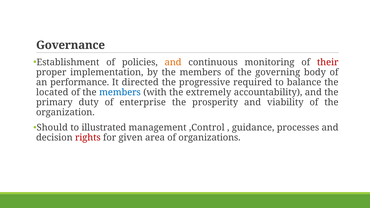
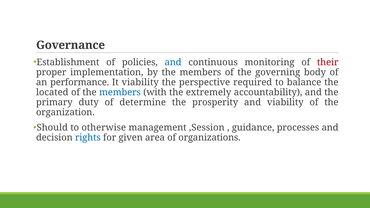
and at (173, 62) colour: orange -> blue
It directed: directed -> viability
progressive: progressive -> perspective
enterprise: enterprise -> determine
illustrated: illustrated -> otherwise
,Control: ,Control -> ,Session
rights colour: red -> blue
